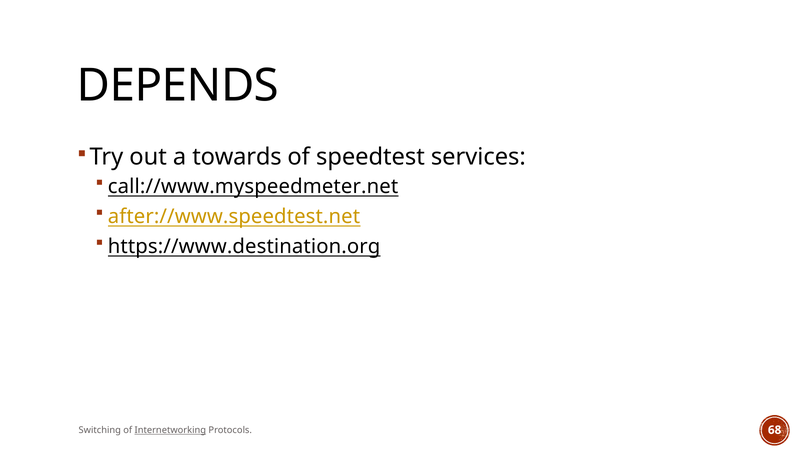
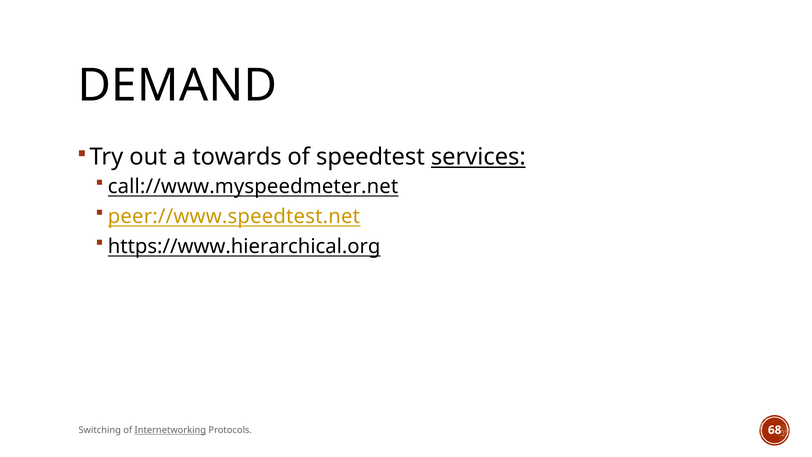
DEPENDS: DEPENDS -> DEMAND
services underline: none -> present
after://www.speedtest.net: after://www.speedtest.net -> peer://www.speedtest.net
https://www.destination.org: https://www.destination.org -> https://www.hierarchical.org
